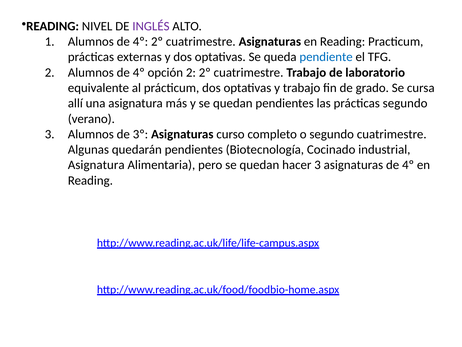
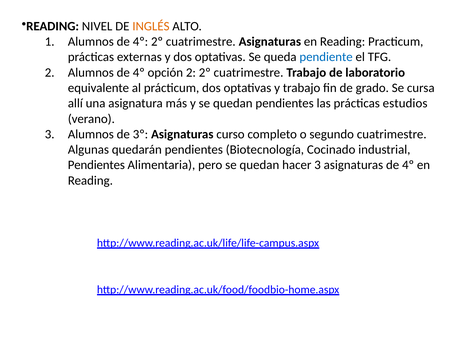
INGLÉS colour: purple -> orange
prácticas segundo: segundo -> estudios
Asignatura at (96, 165): Asignatura -> Pendientes
